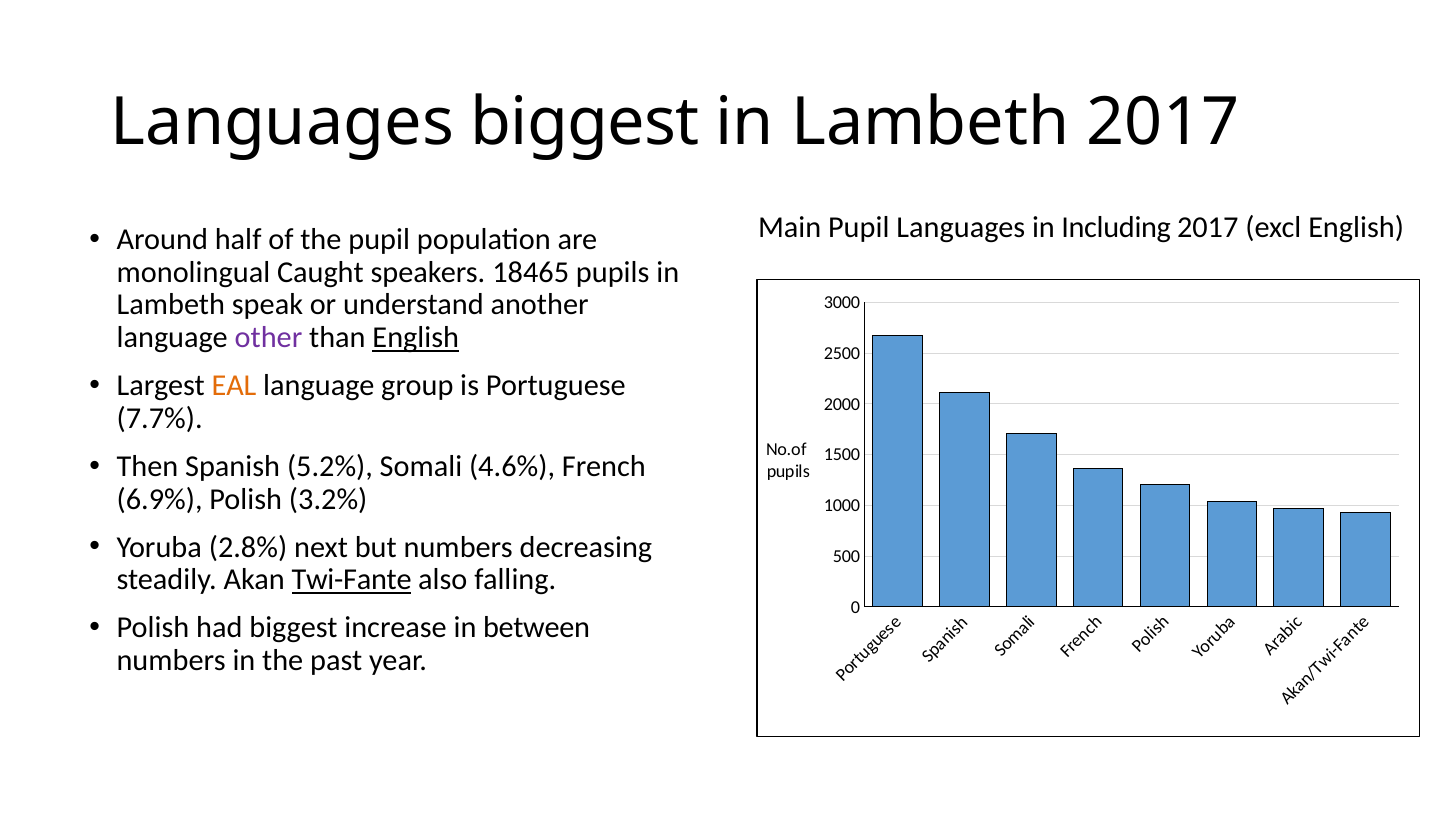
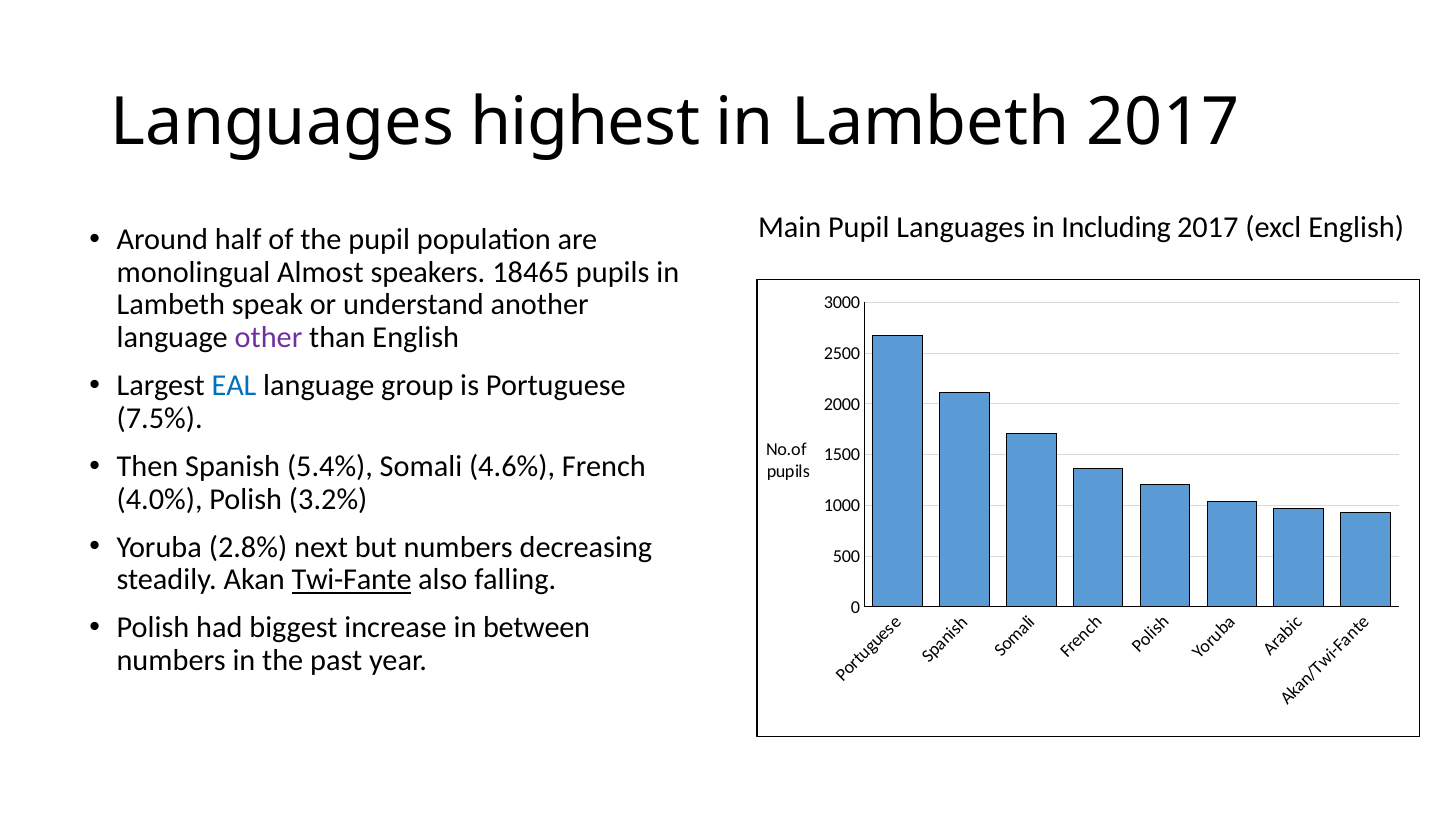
Languages biggest: biggest -> highest
Caught: Caught -> Almost
English at (416, 337) underline: present -> none
EAL colour: orange -> blue
7.7%: 7.7% -> 7.5%
5.2%: 5.2% -> 5.4%
6.9%: 6.9% -> 4.0%
